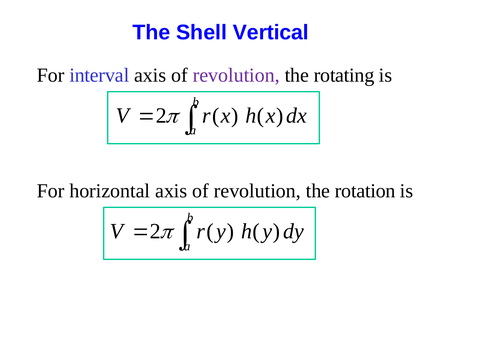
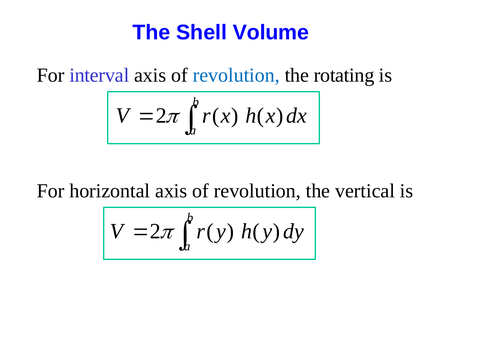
Vertical: Vertical -> Volume
revolution at (236, 75) colour: purple -> blue
rotation: rotation -> vertical
